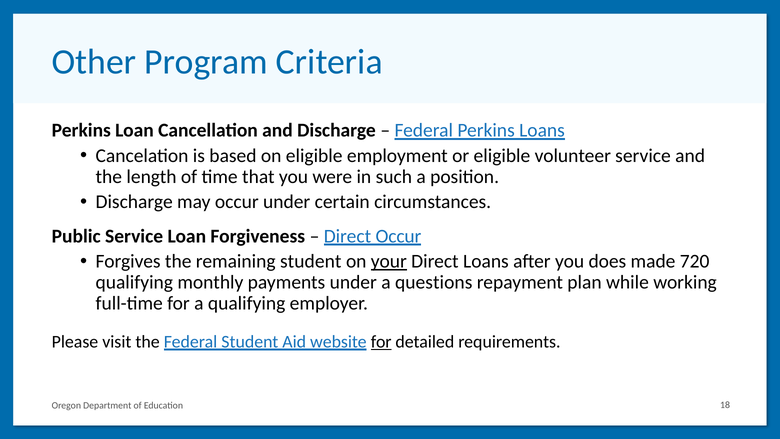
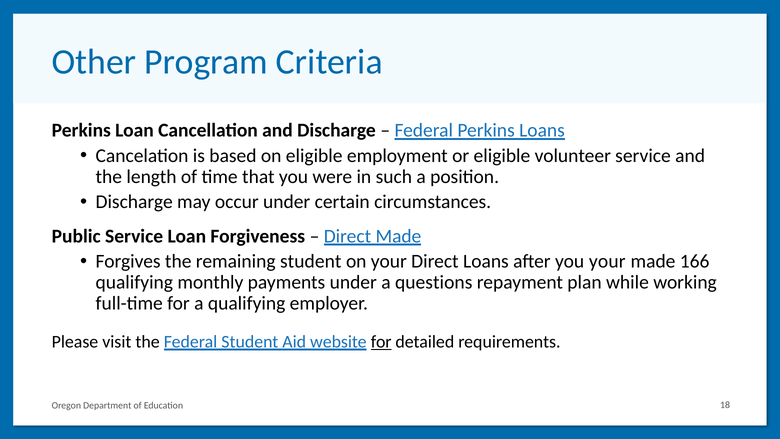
Direct Occur: Occur -> Made
your at (389, 261) underline: present -> none
you does: does -> your
720: 720 -> 166
